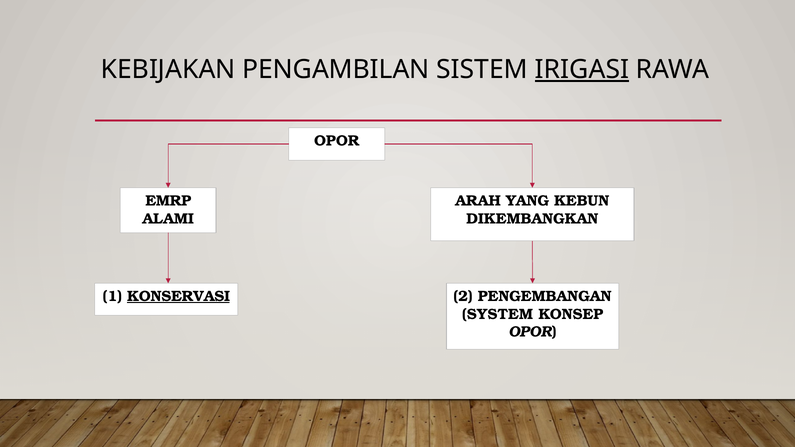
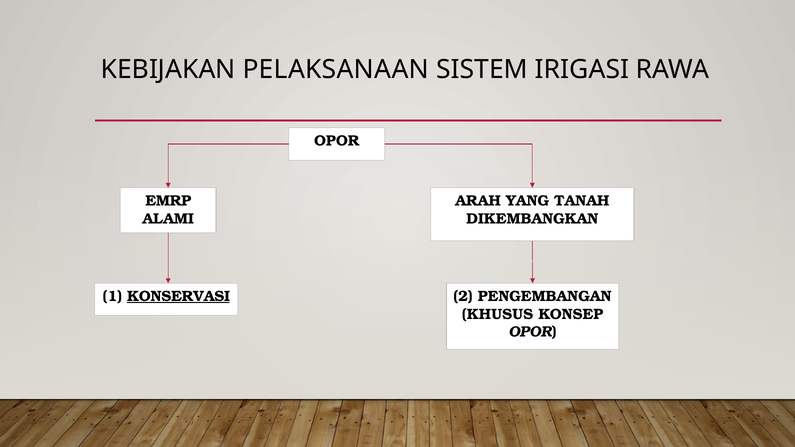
PENGAMBILAN: PENGAMBILAN -> PELAKSANAAN
IRIGASI underline: present -> none
KEBUN: KEBUN -> TANAH
SYSTEM: SYSTEM -> KHUSUS
